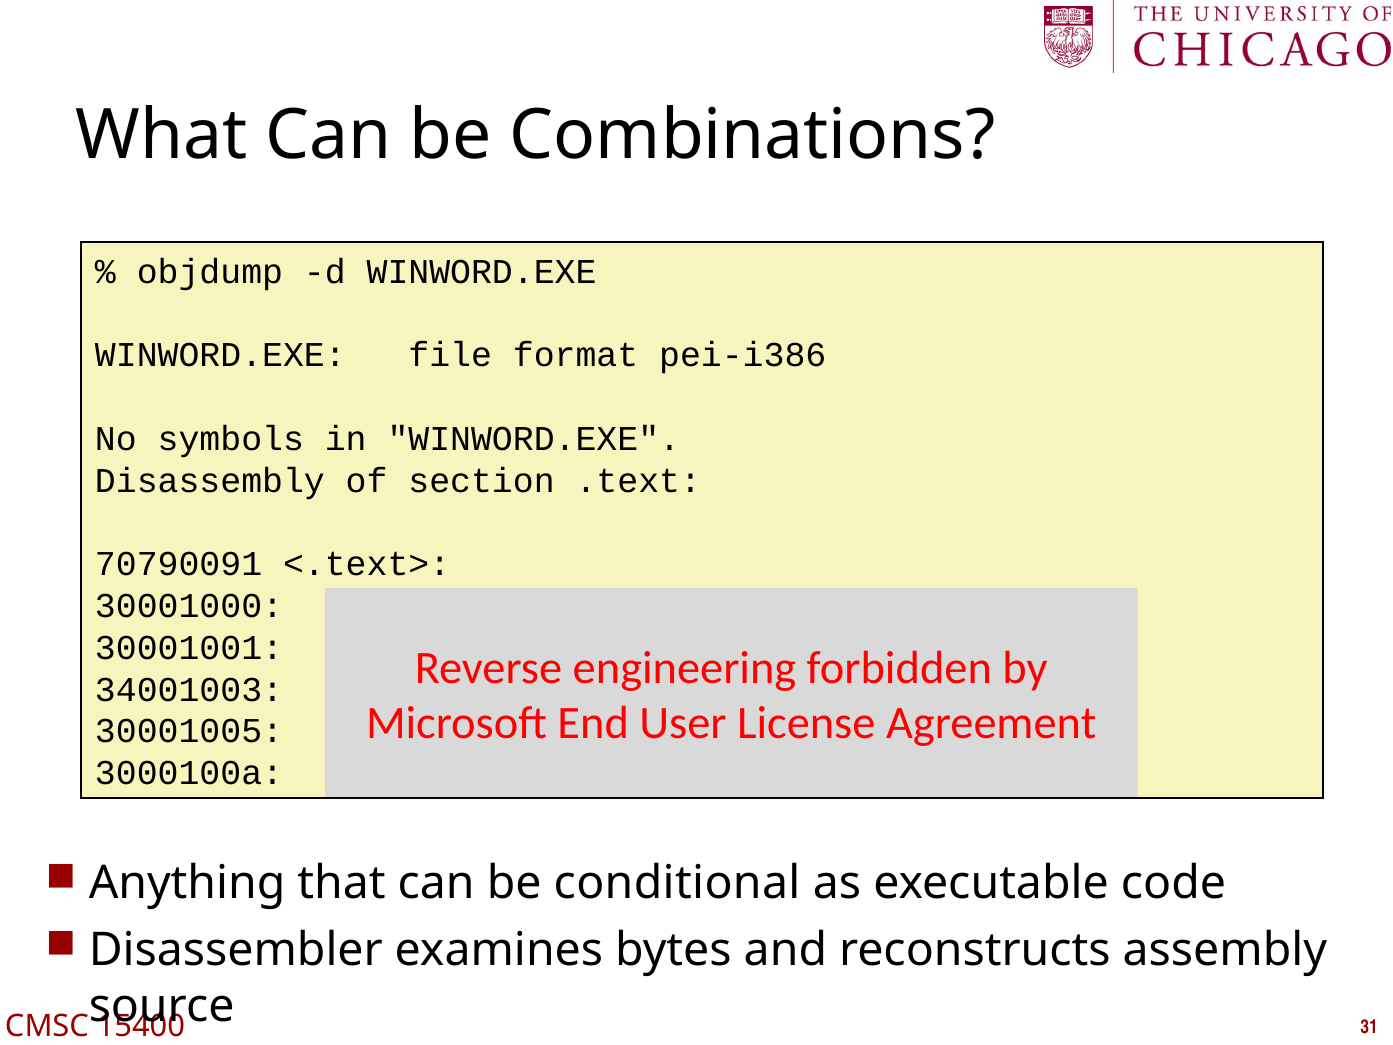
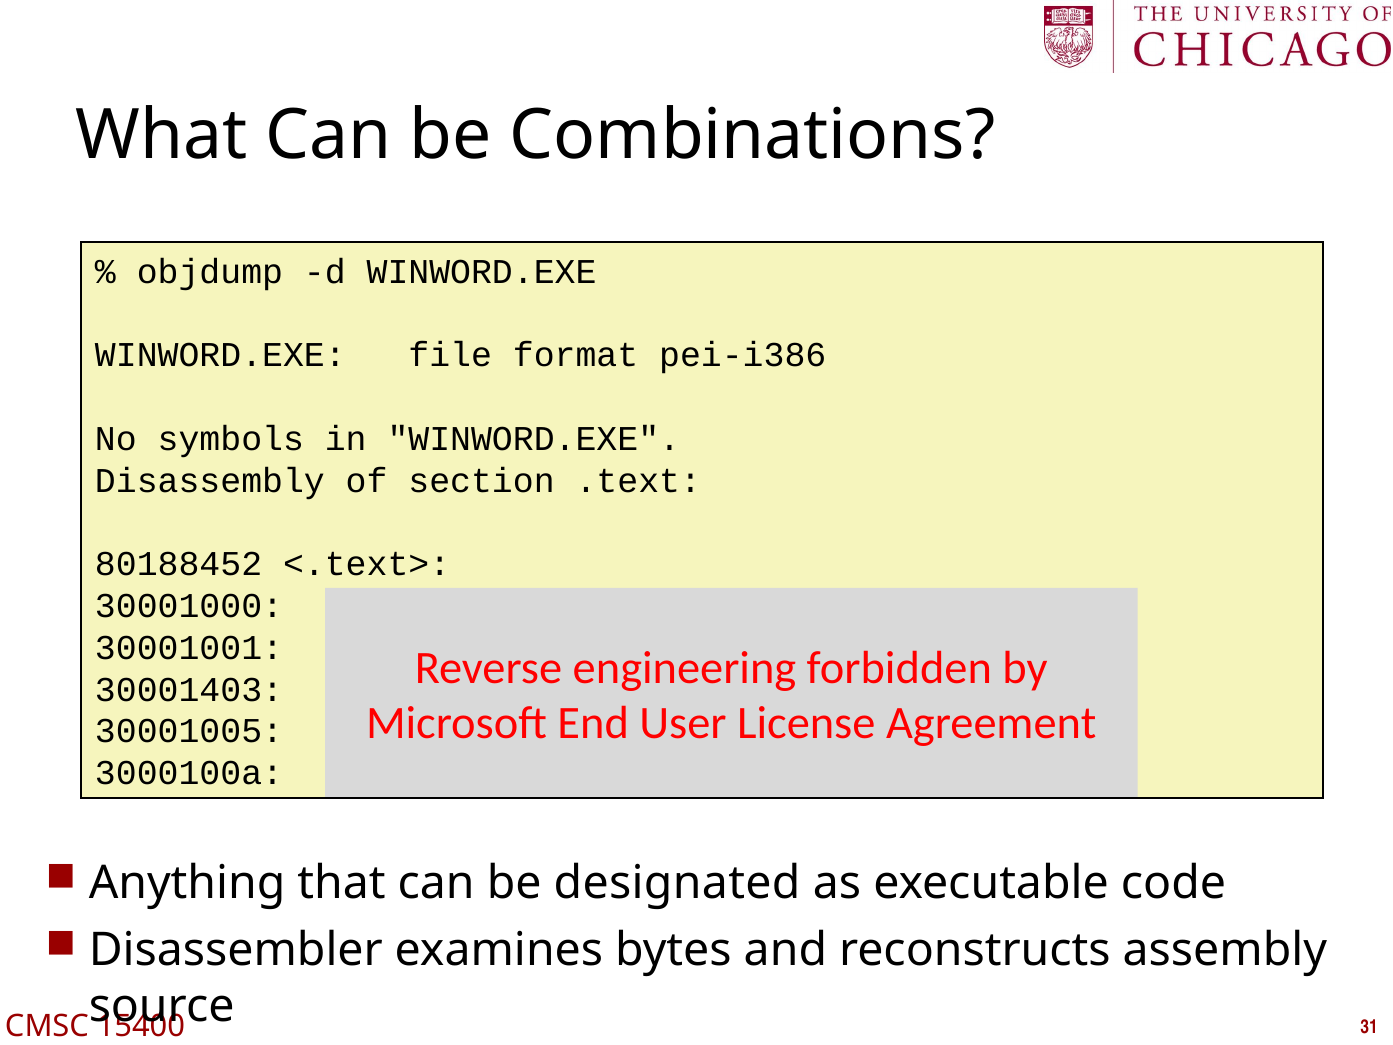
70790091: 70790091 -> 80188452
34001003: 34001003 -> 30001403
conditional: conditional -> designated
